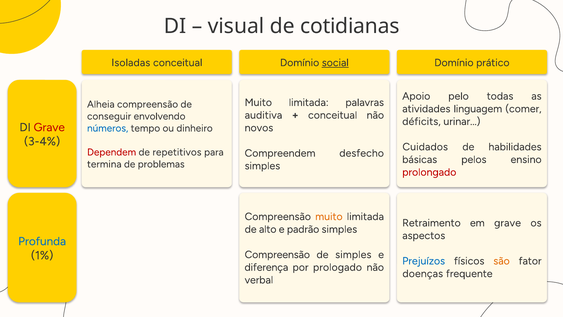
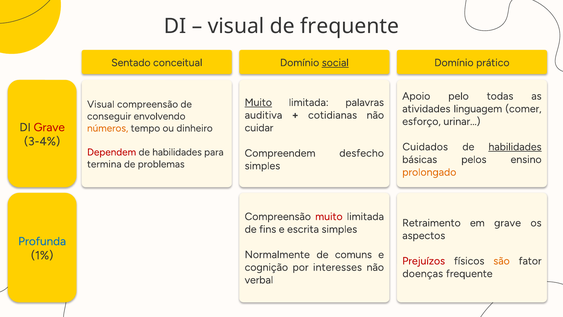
de cotidianas: cotidianas -> frequente
Isoladas: Isoladas -> Sentado
Muito at (258, 102) underline: none -> present
Alheia at (101, 104): Alheia -> Visual
conceitual at (333, 115): conceitual -> cotidianas
déficits: déficits -> esforço
novos: novos -> cuidar
números colour: blue -> orange
habilidades at (515, 147) underline: none -> present
repetitivos at (177, 152): repetitivos -> habilidades
prolongado colour: red -> orange
muito at (329, 216) colour: orange -> red
alto: alto -> fins
padrão: padrão -> escrita
Compreensão at (277, 254): Compreensão -> Normalmente
de simples: simples -> comuns
Prejuízos colour: blue -> red
diferença: diferença -> cognição
prologado: prologado -> interesses
